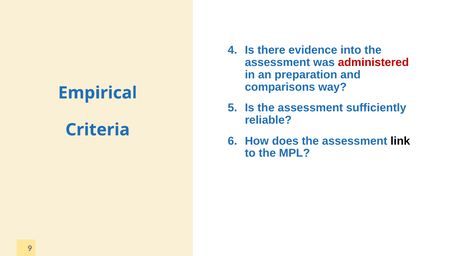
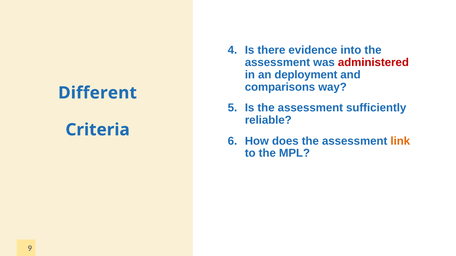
preparation: preparation -> deployment
Empirical: Empirical -> Different
link colour: black -> orange
